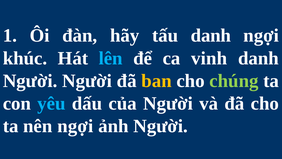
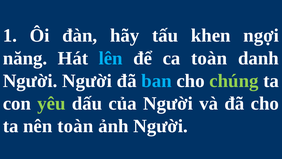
tấu danh: danh -> khen
khúc: khúc -> năng
ca vinh: vinh -> toàn
ban colour: yellow -> light blue
yêu colour: light blue -> light green
nên ngợi: ngợi -> toàn
